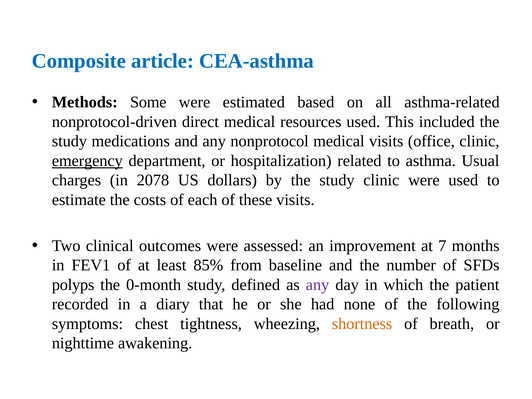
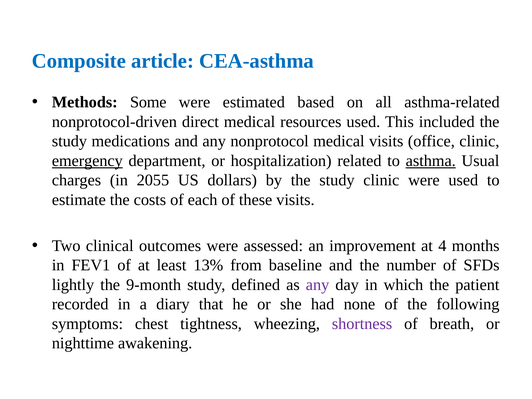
asthma underline: none -> present
2078: 2078 -> 2055
7: 7 -> 4
85%: 85% -> 13%
polyps: polyps -> lightly
0-month: 0-month -> 9-month
shortness colour: orange -> purple
